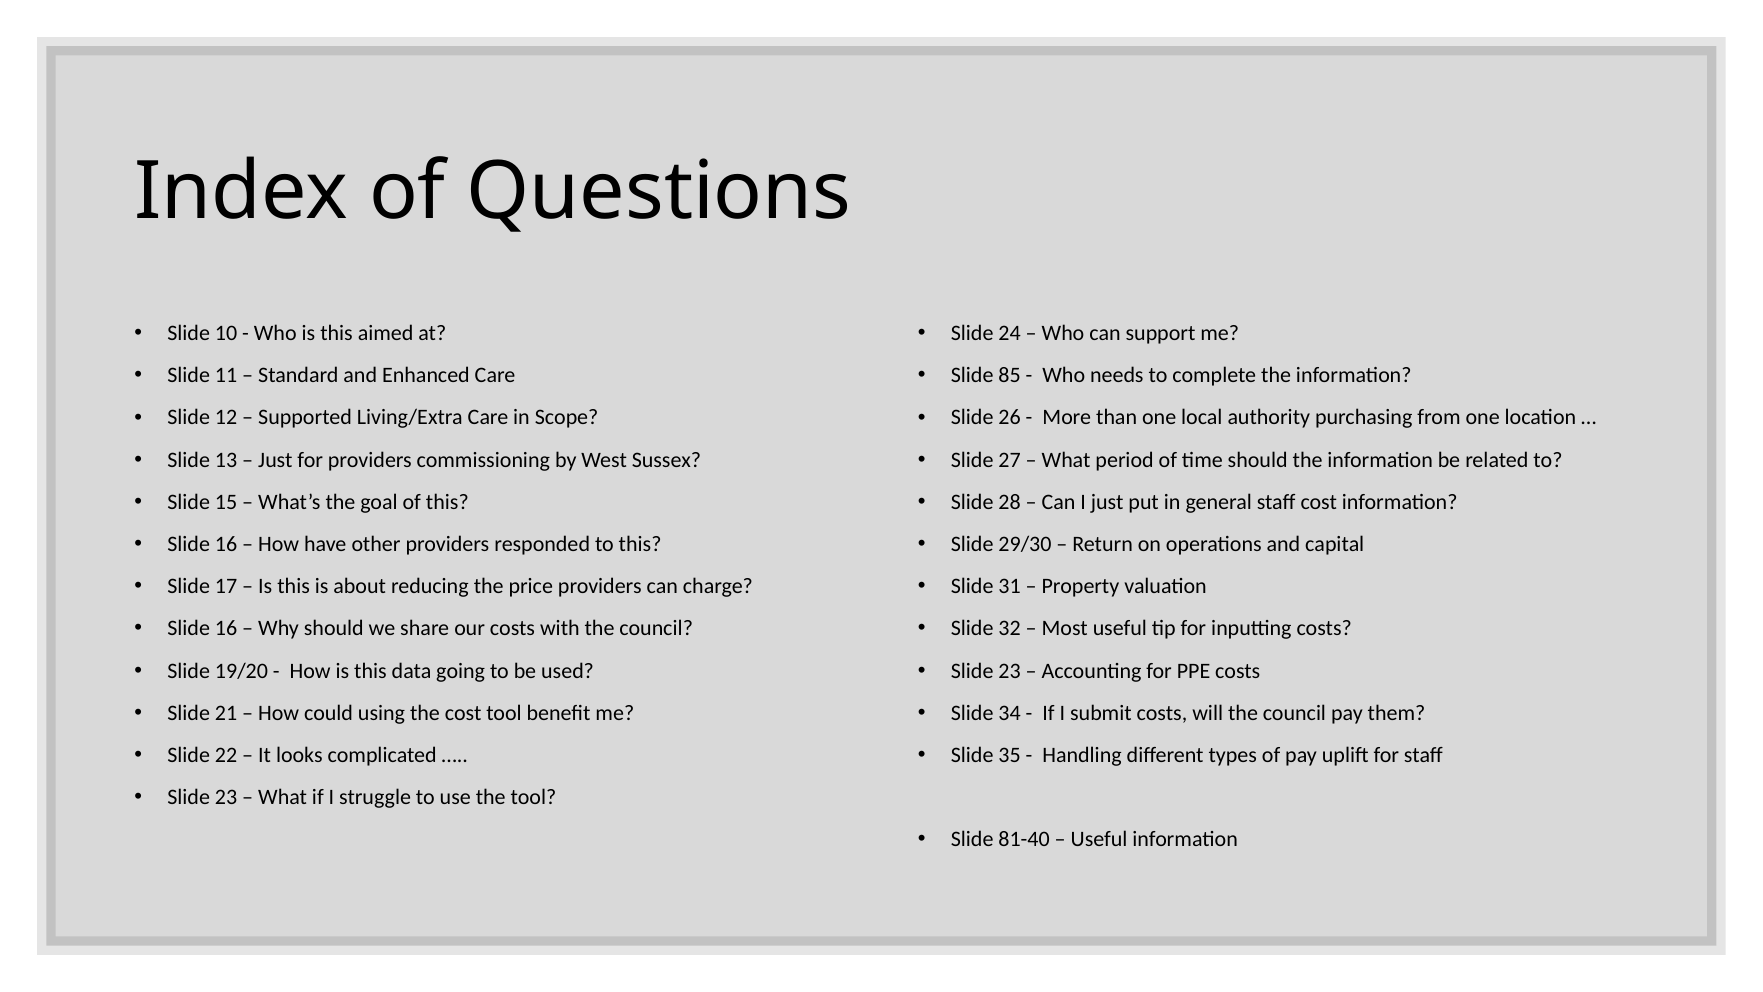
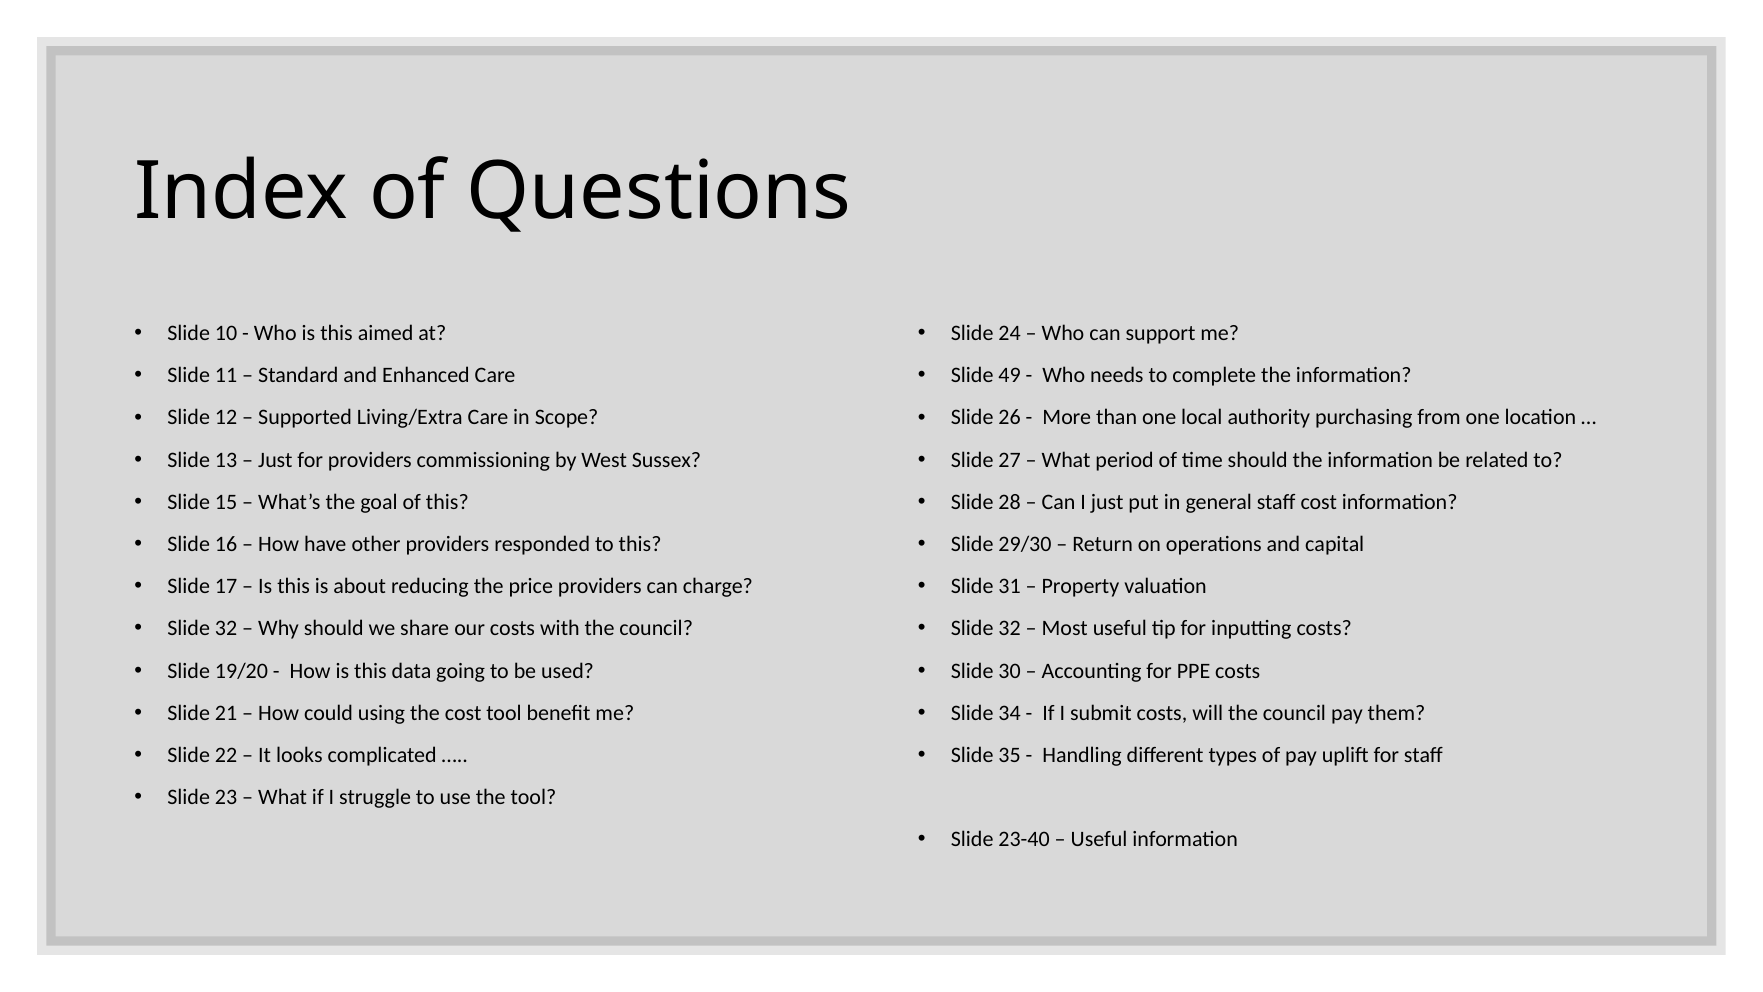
85: 85 -> 49
16 at (226, 628): 16 -> 32
23 at (1010, 671): 23 -> 30
81-40: 81-40 -> 23-40
